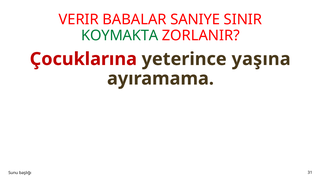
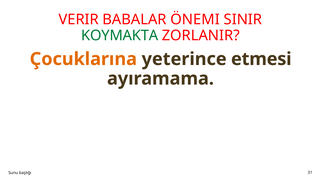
SANIYE: SANIYE -> ÖNEMI
Çocuklarına colour: red -> orange
yaşına: yaşına -> etmesi
